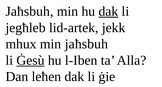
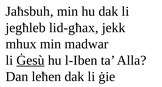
dak at (108, 11) underline: present -> none
lid-artek: lid-artek -> lid-għax
min jaħsbuh: jaħsbuh -> madwar
